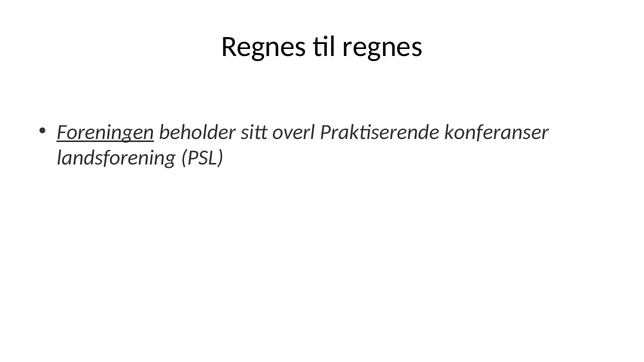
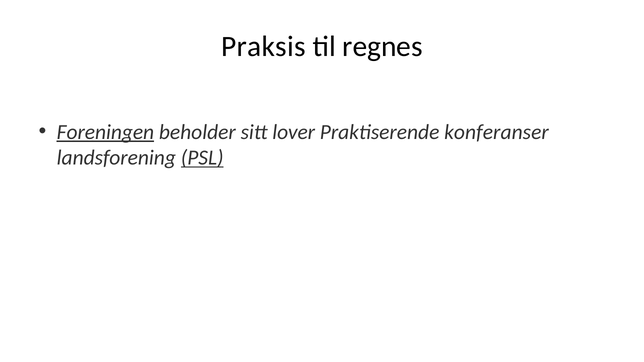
Regnes at (264, 47): Regnes -> Praksis
overl: overl -> lover
PSL underline: none -> present
